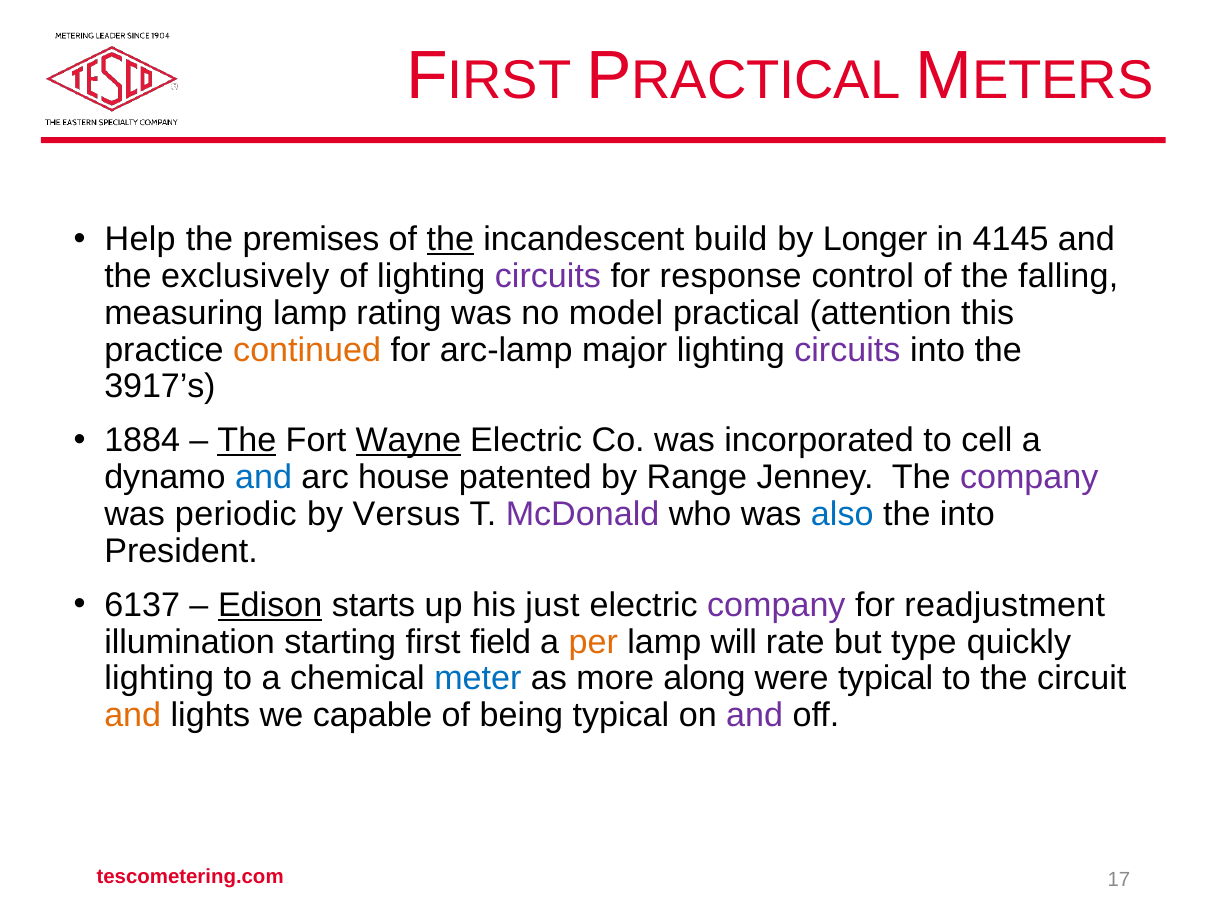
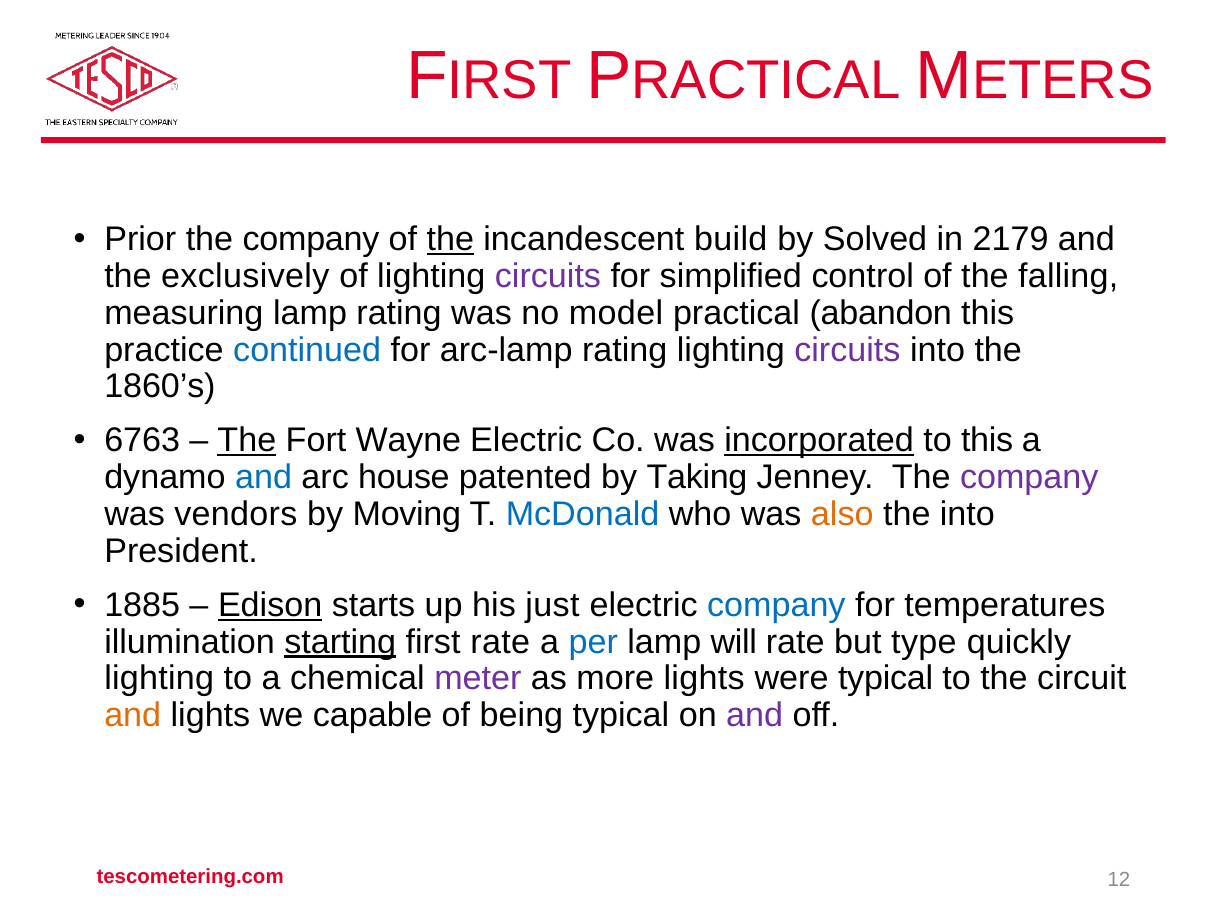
Help: Help -> Prior
premises at (311, 239): premises -> company
Longer: Longer -> Solved
4145: 4145 -> 2179
response: response -> simplified
attention: attention -> abandon
continued colour: orange -> blue
arc-lamp major: major -> rating
3917’s: 3917’s -> 1860’s
1884: 1884 -> 6763
Wayne underline: present -> none
incorporated underline: none -> present
to cell: cell -> this
Range: Range -> Taking
periodic: periodic -> vendors
Versus: Versus -> Moving
McDonald colour: purple -> blue
also colour: blue -> orange
6137: 6137 -> 1885
company at (776, 604) colour: purple -> blue
readjustment: readjustment -> temperatures
starting underline: none -> present
first field: field -> rate
per colour: orange -> blue
meter colour: blue -> purple
more along: along -> lights
17: 17 -> 12
